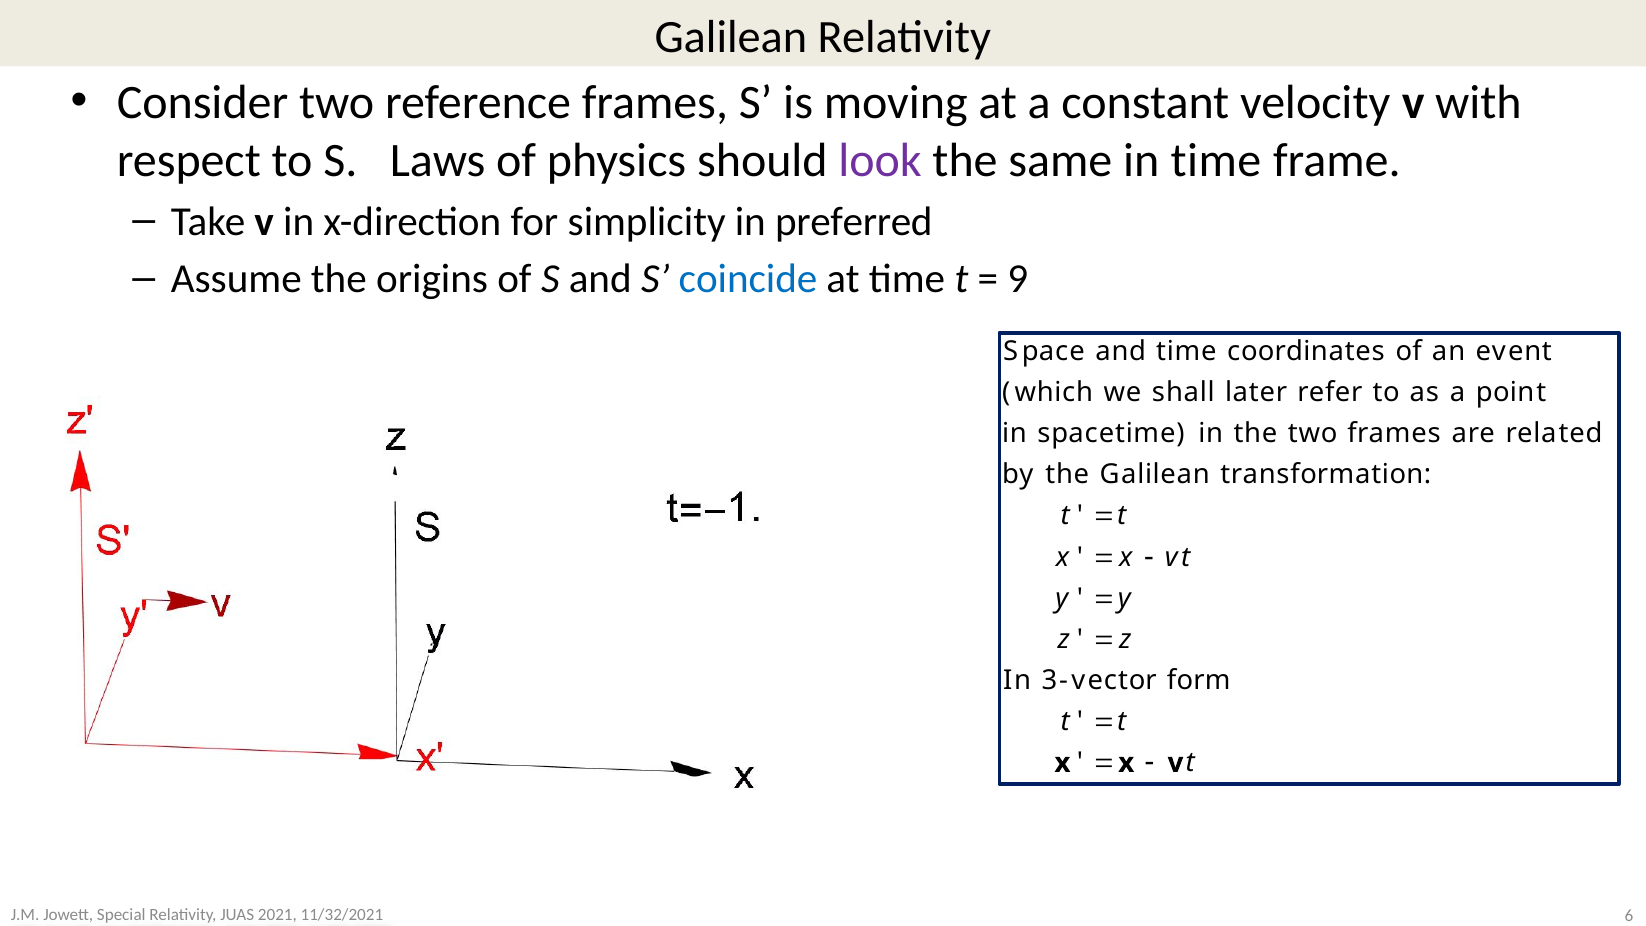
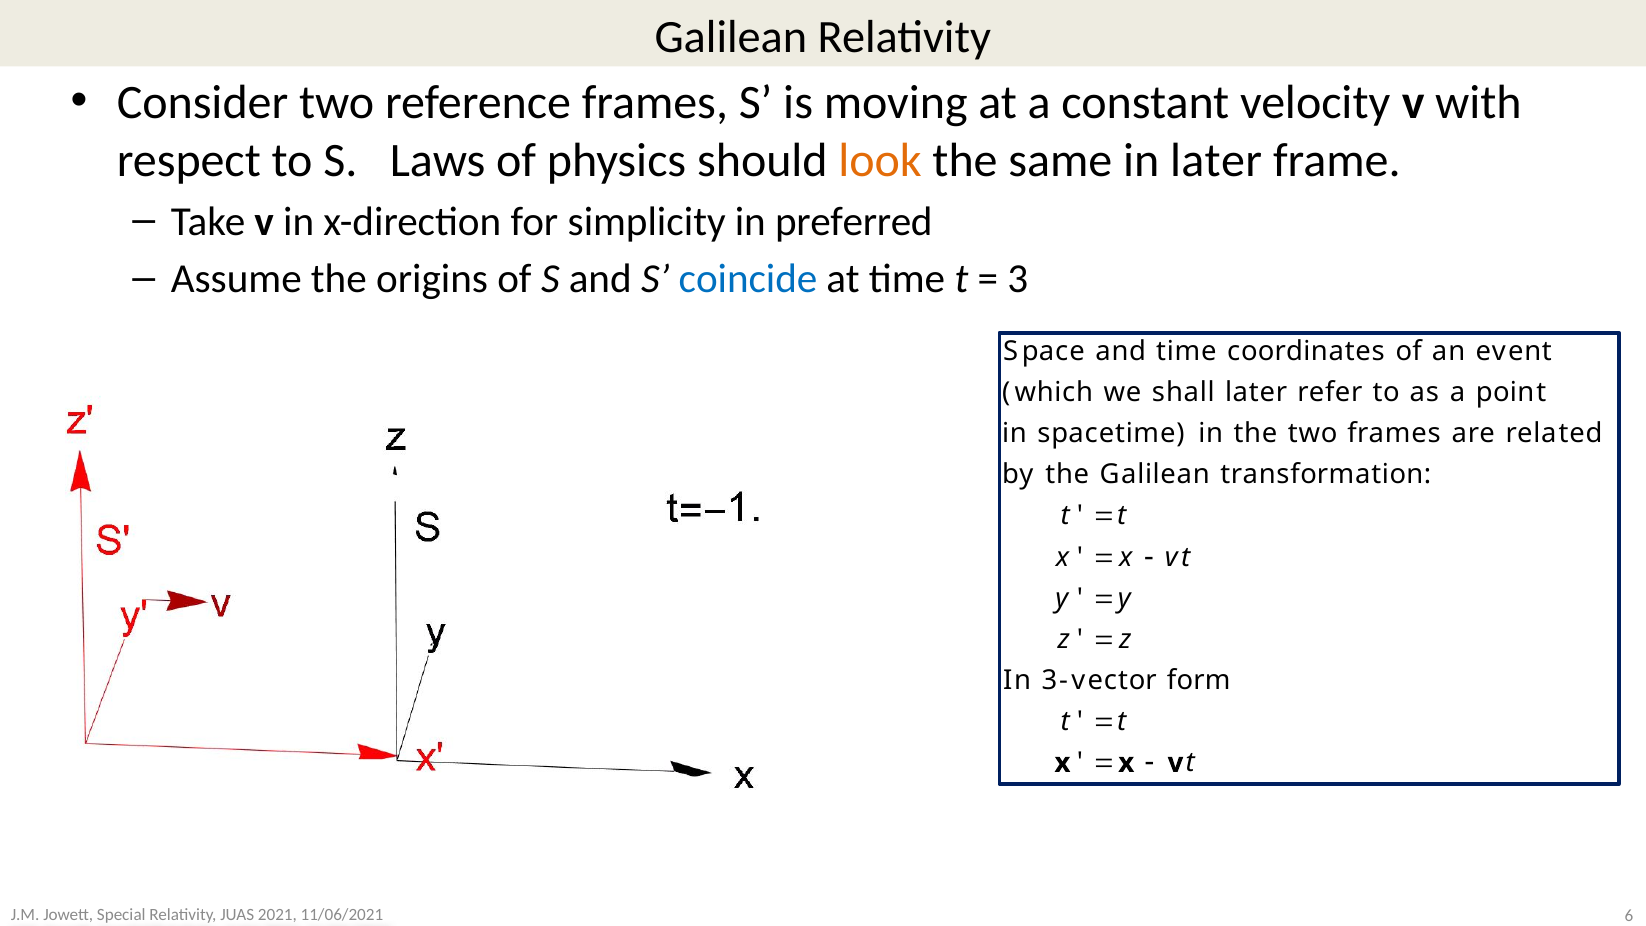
look colour: purple -> orange
in time: time -> later
9: 9 -> 3
11/32/2021: 11/32/2021 -> 11/06/2021
